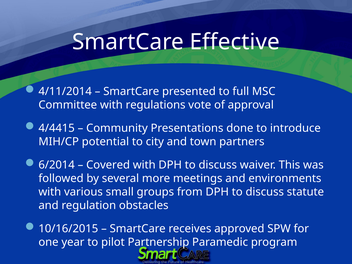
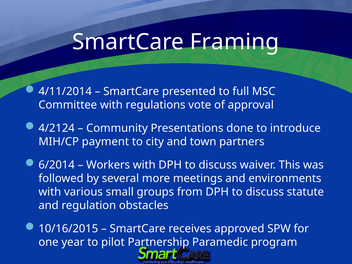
Effective: Effective -> Framing
4/4415: 4/4415 -> 4/2124
potential: potential -> payment
Covered: Covered -> Workers
